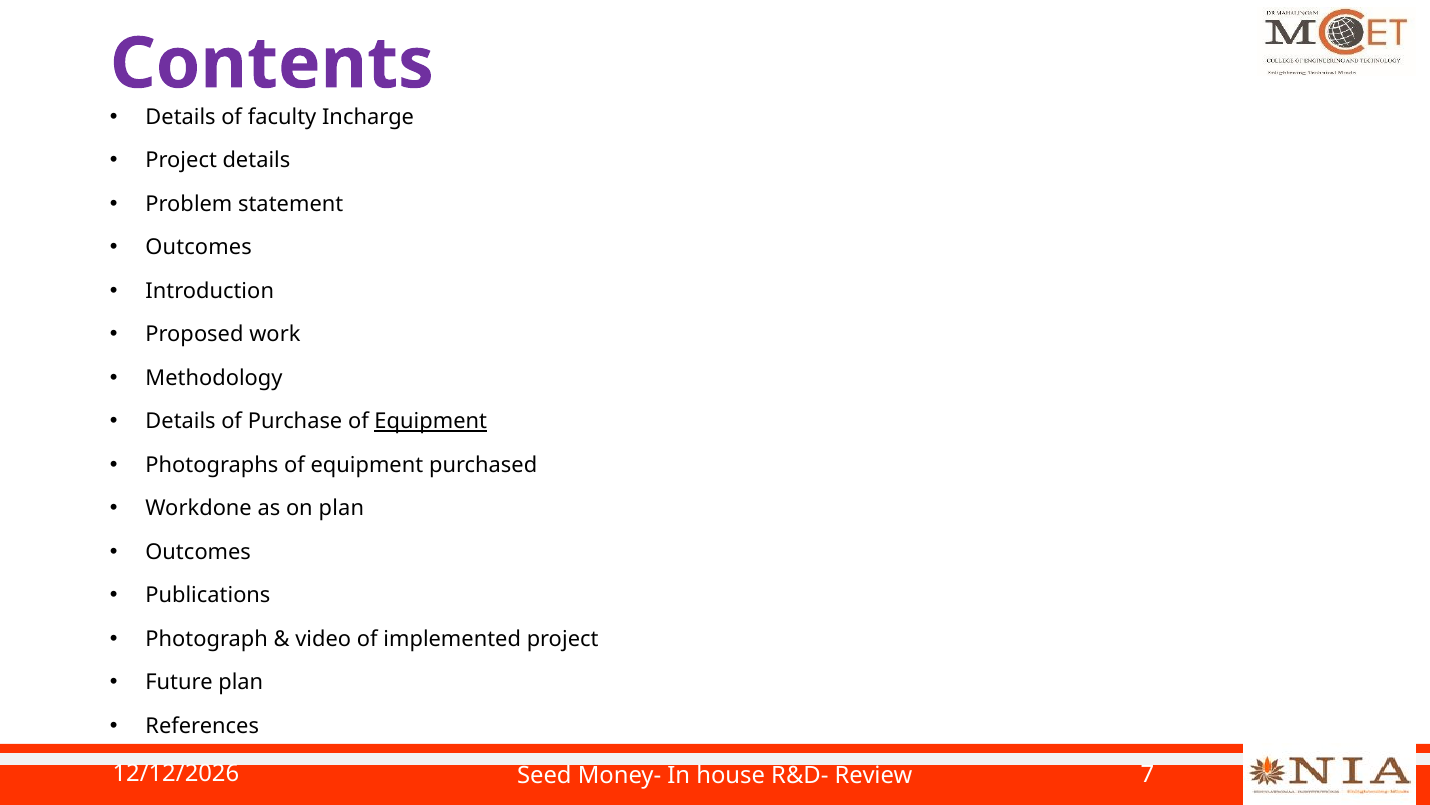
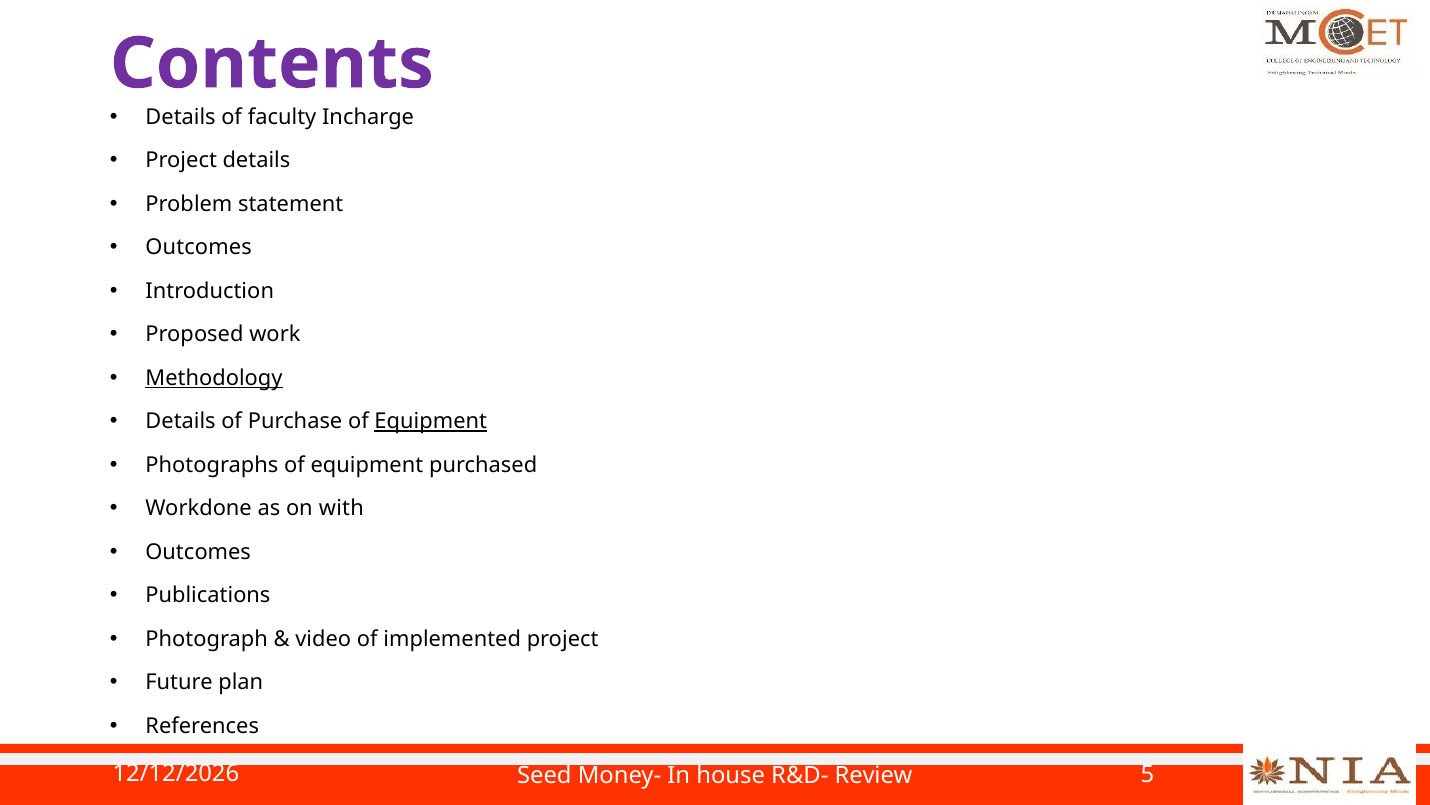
Methodology underline: none -> present
on plan: plan -> with
7: 7 -> 5
